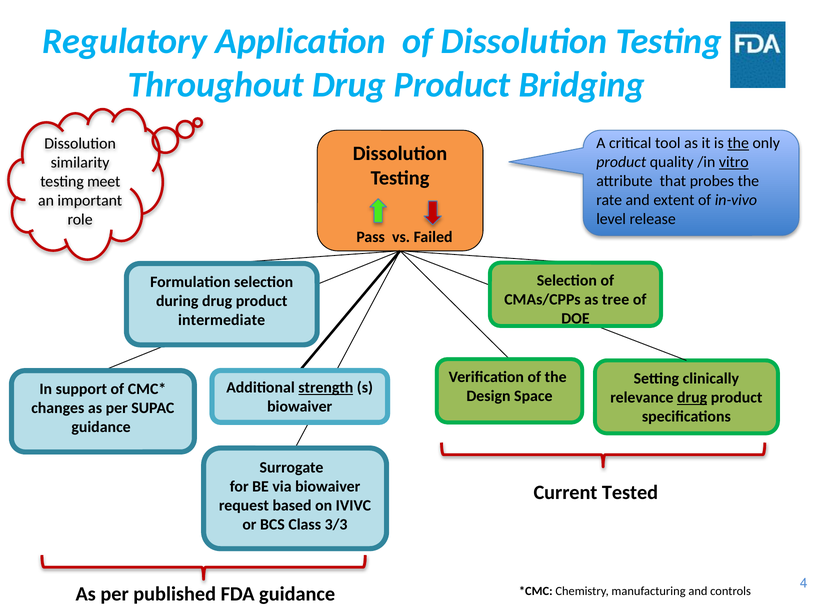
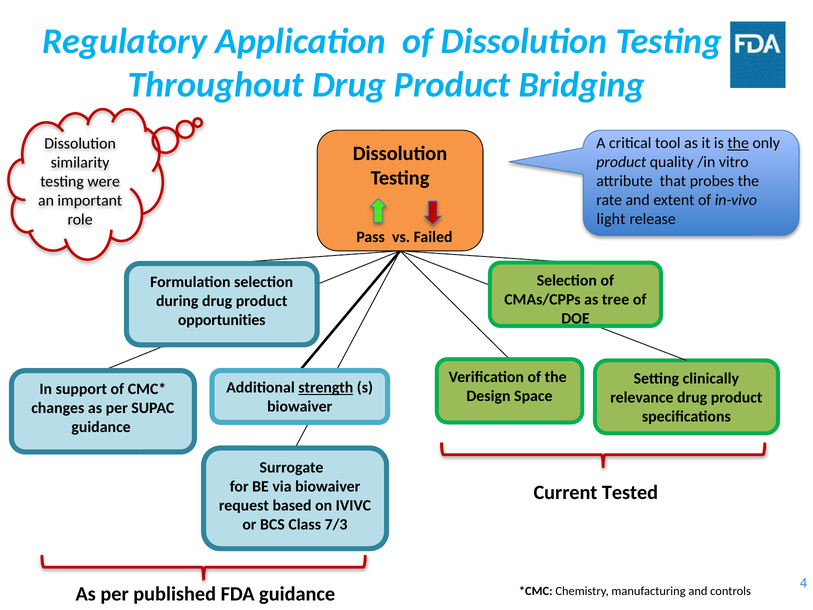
vitro underline: present -> none
meet: meet -> were
level: level -> light
intermediate: intermediate -> opportunities
drug at (692, 397) underline: present -> none
3/3: 3/3 -> 7/3
